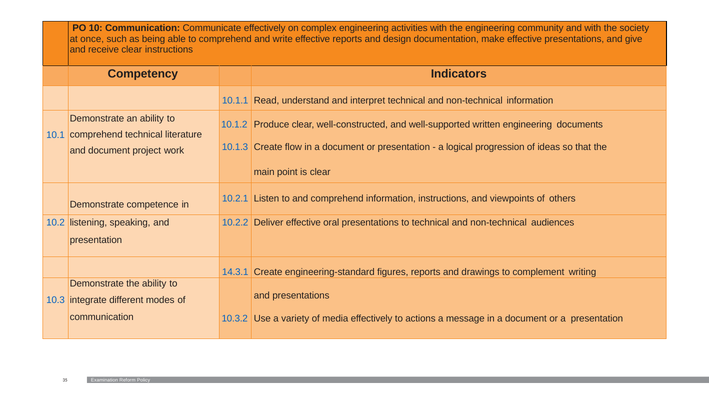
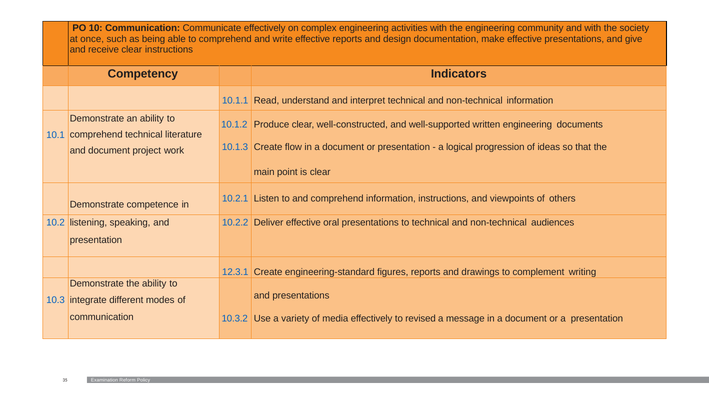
14.3.1: 14.3.1 -> 12.3.1
actions: actions -> revised
